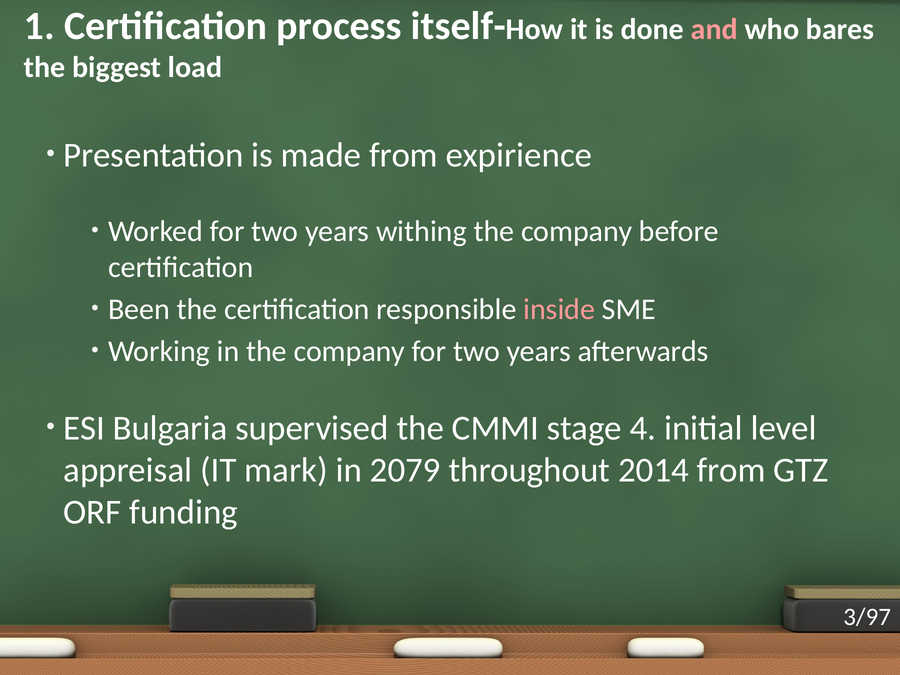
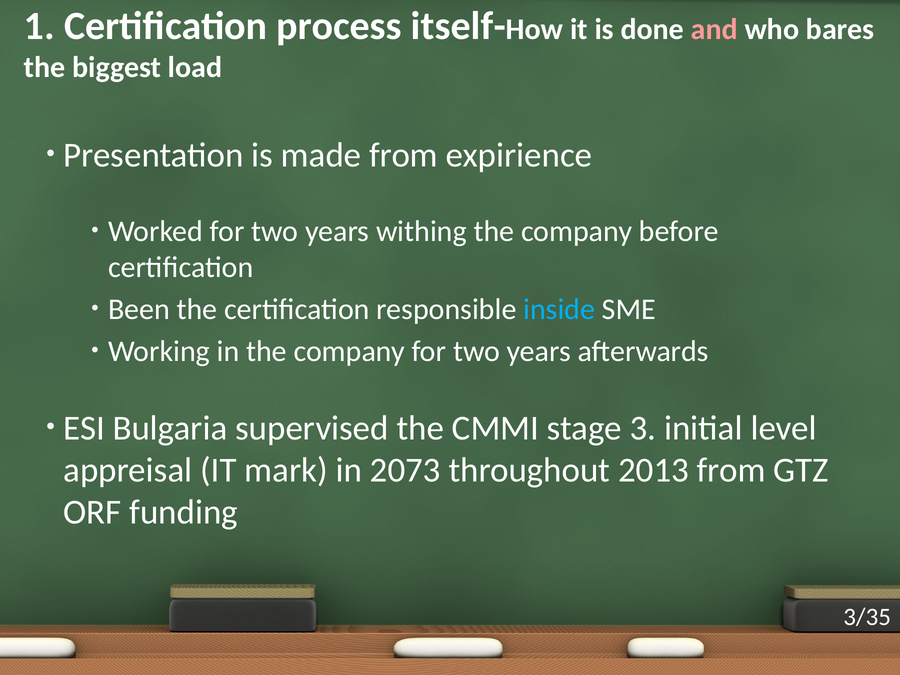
inside colour: pink -> light blue
4: 4 -> 3
2079: 2079 -> 2073
2014: 2014 -> 2013
3/97: 3/97 -> 3/35
